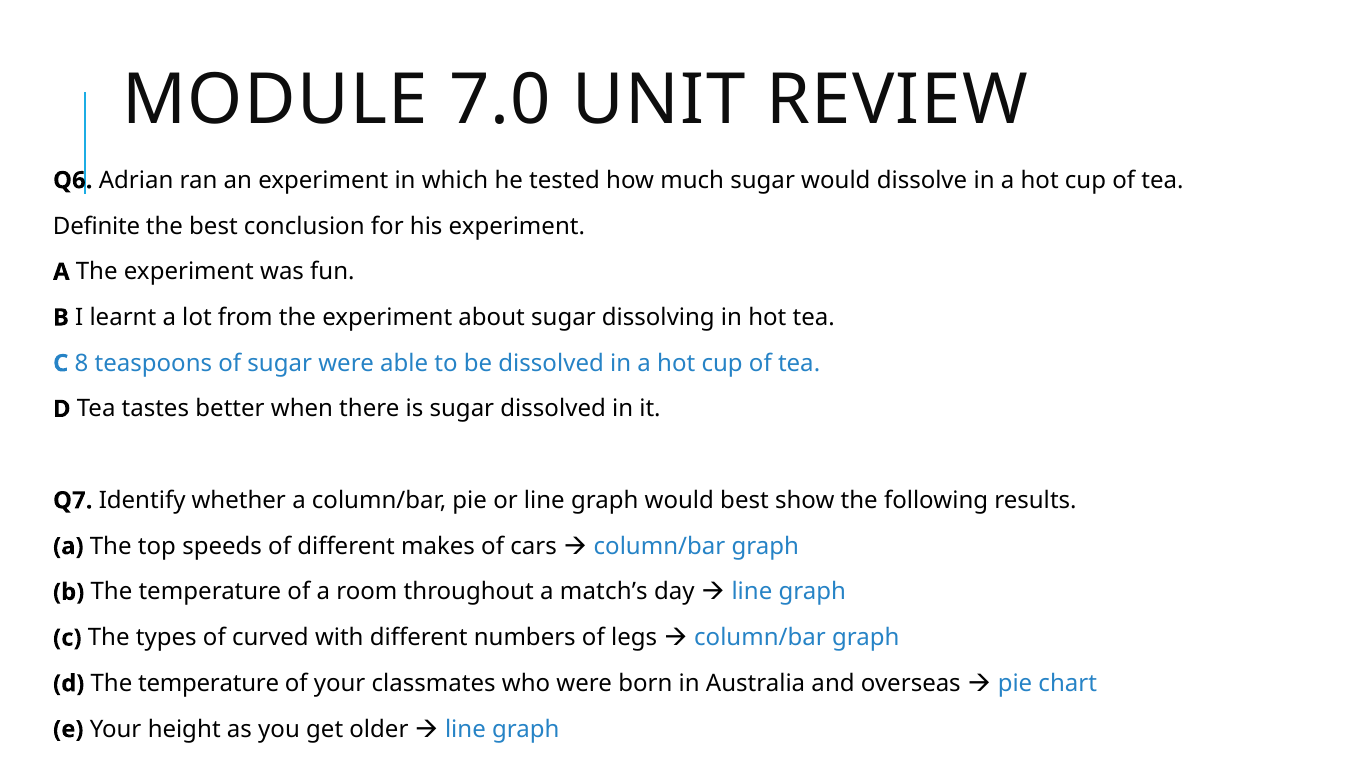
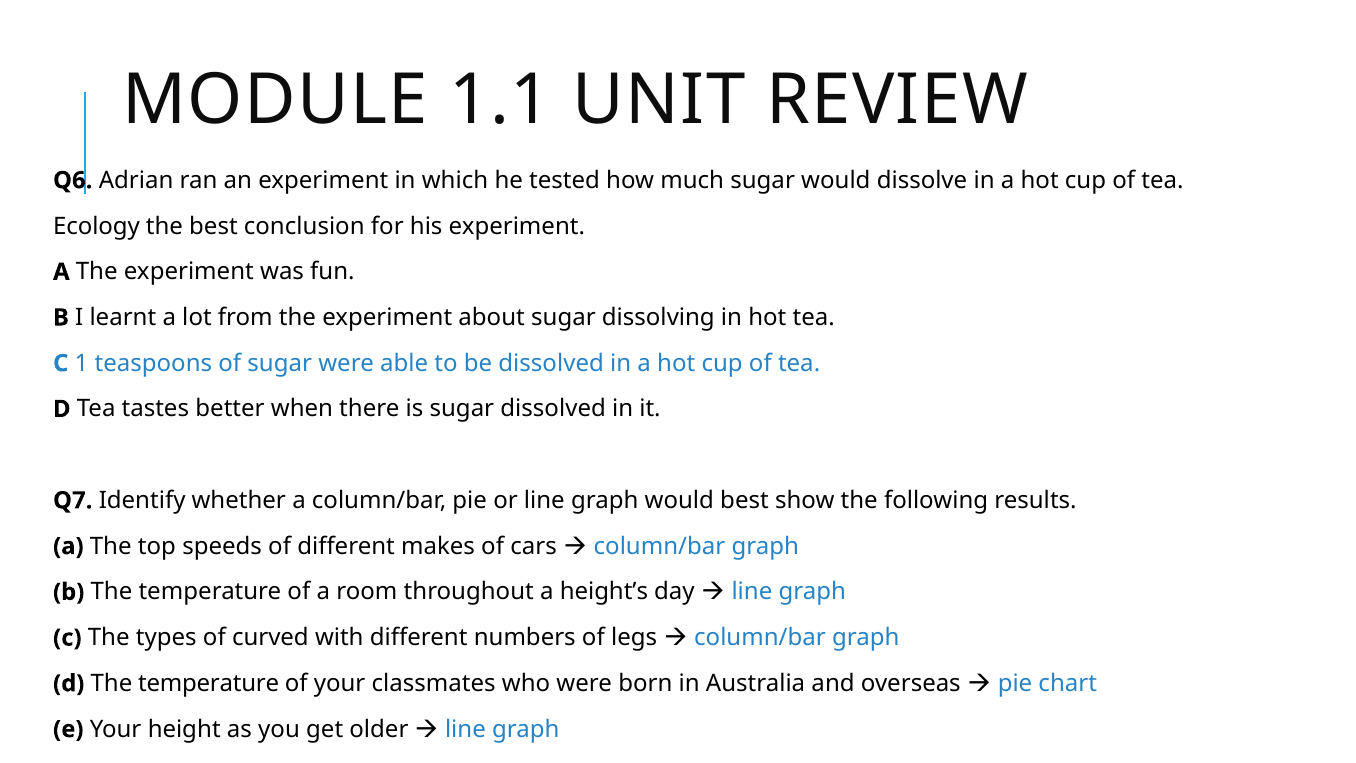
7.0: 7.0 -> 1.1
Definite: Definite -> Ecology
8: 8 -> 1
match’s: match’s -> height’s
